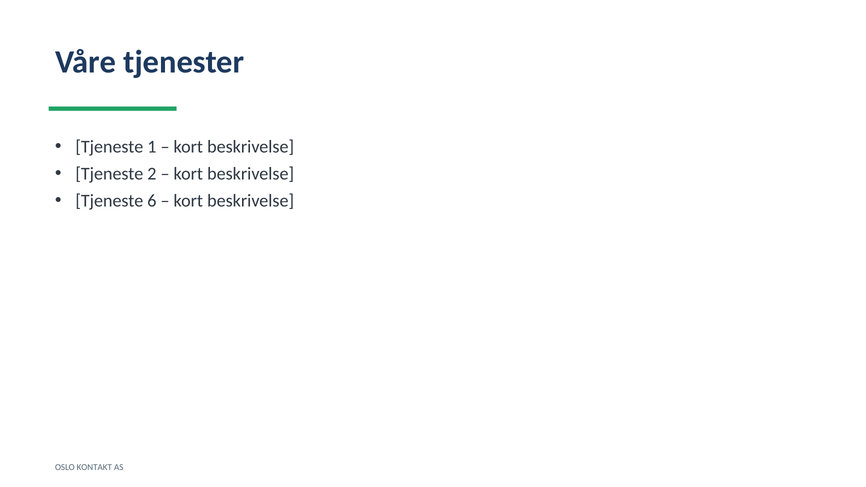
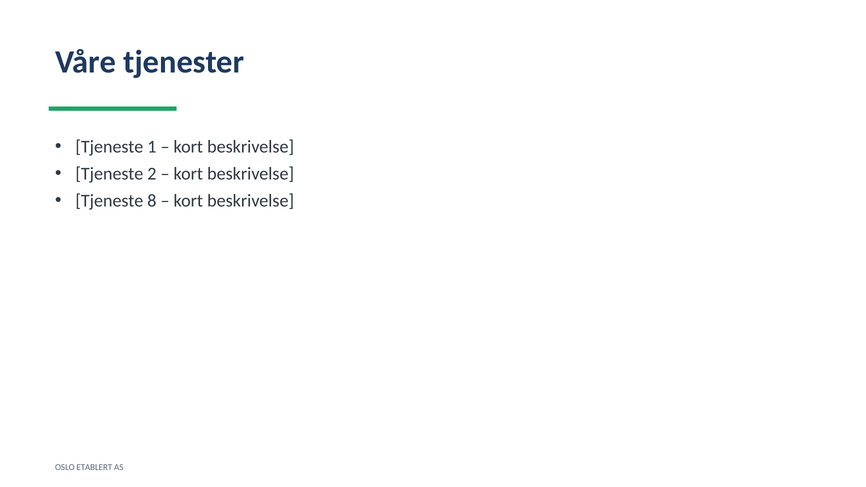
6: 6 -> 8
KONTAKT: KONTAKT -> ETABLERT
